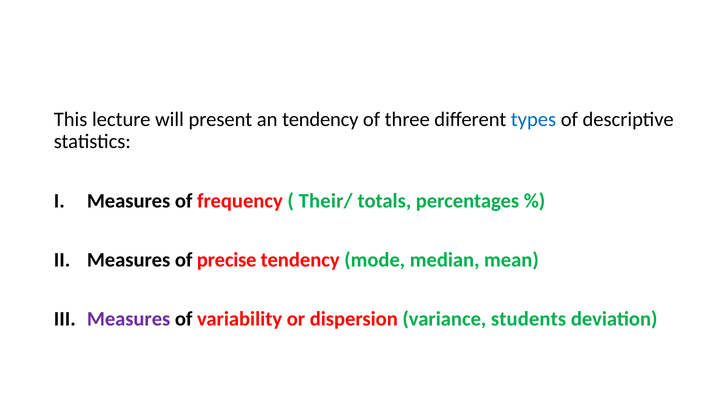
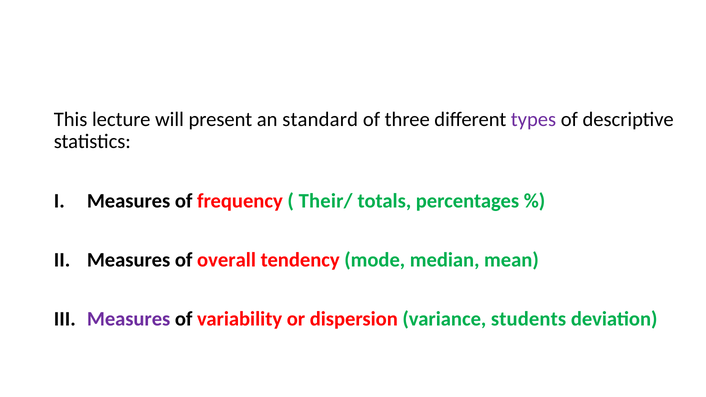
an tendency: tendency -> standard
types colour: blue -> purple
precise: precise -> overall
